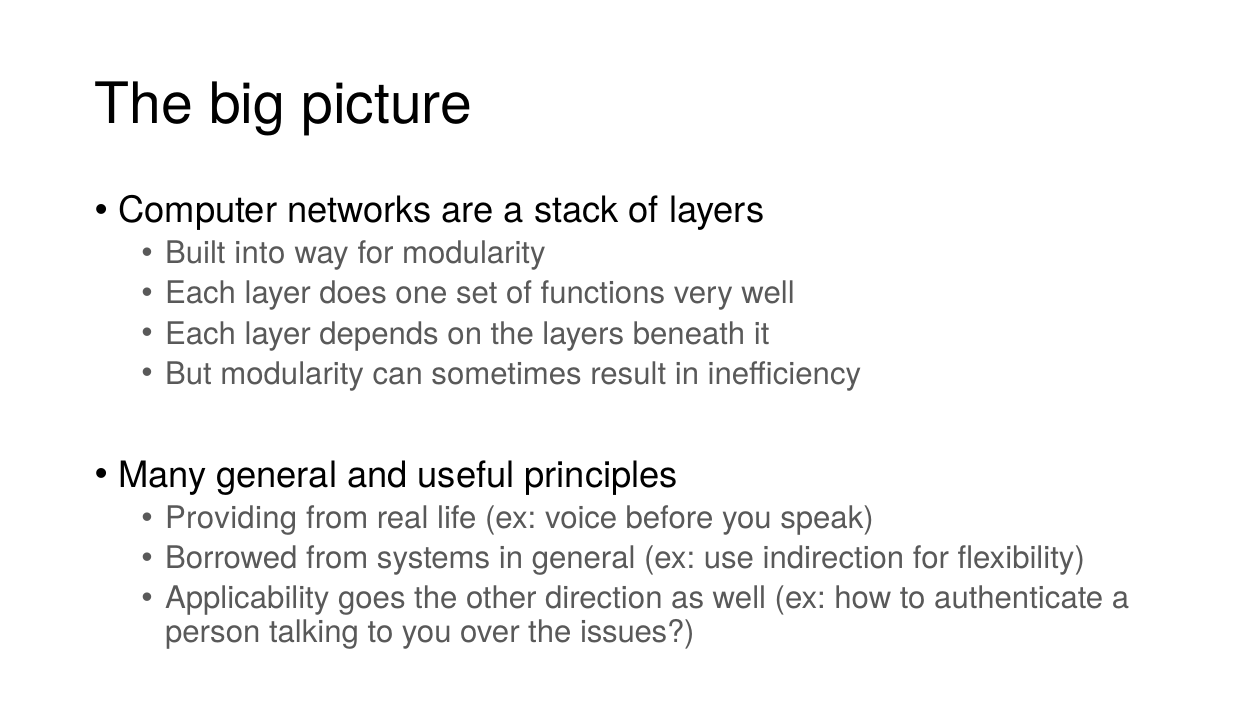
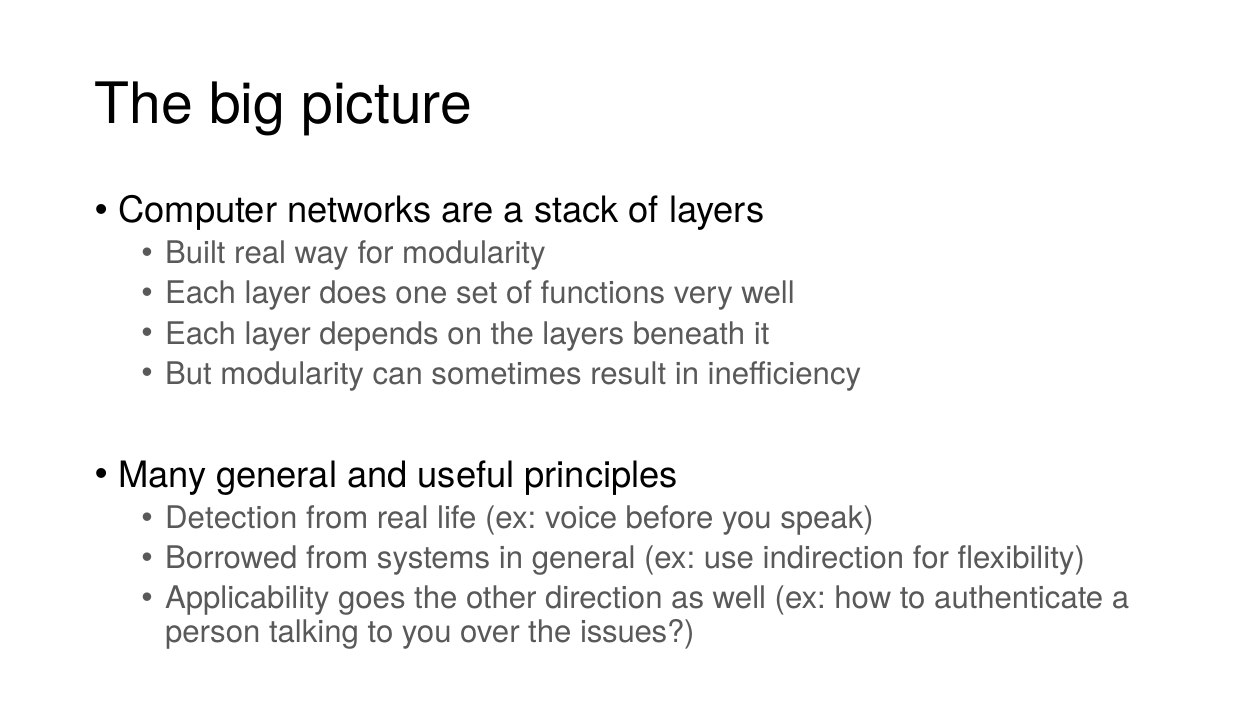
Built into: into -> real
Providing: Providing -> Detection
